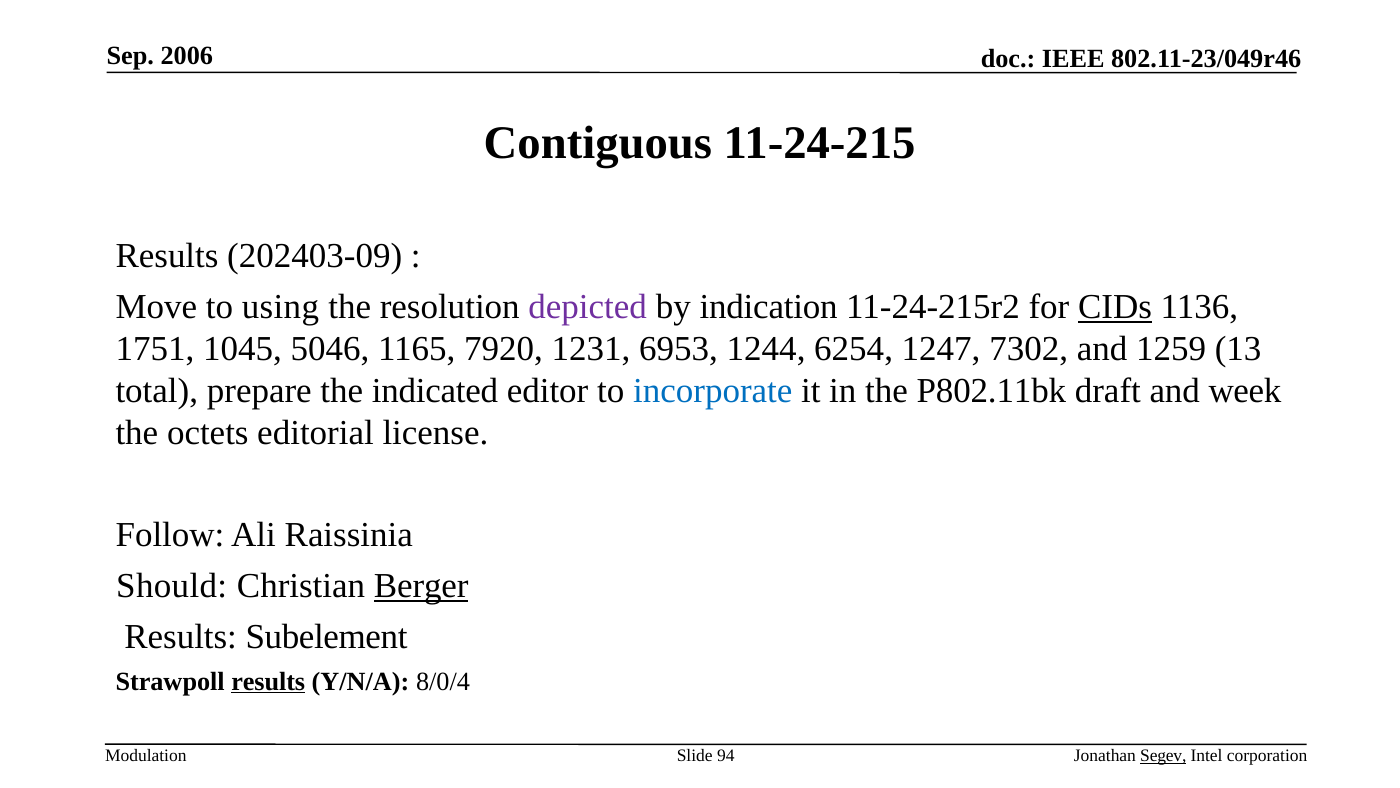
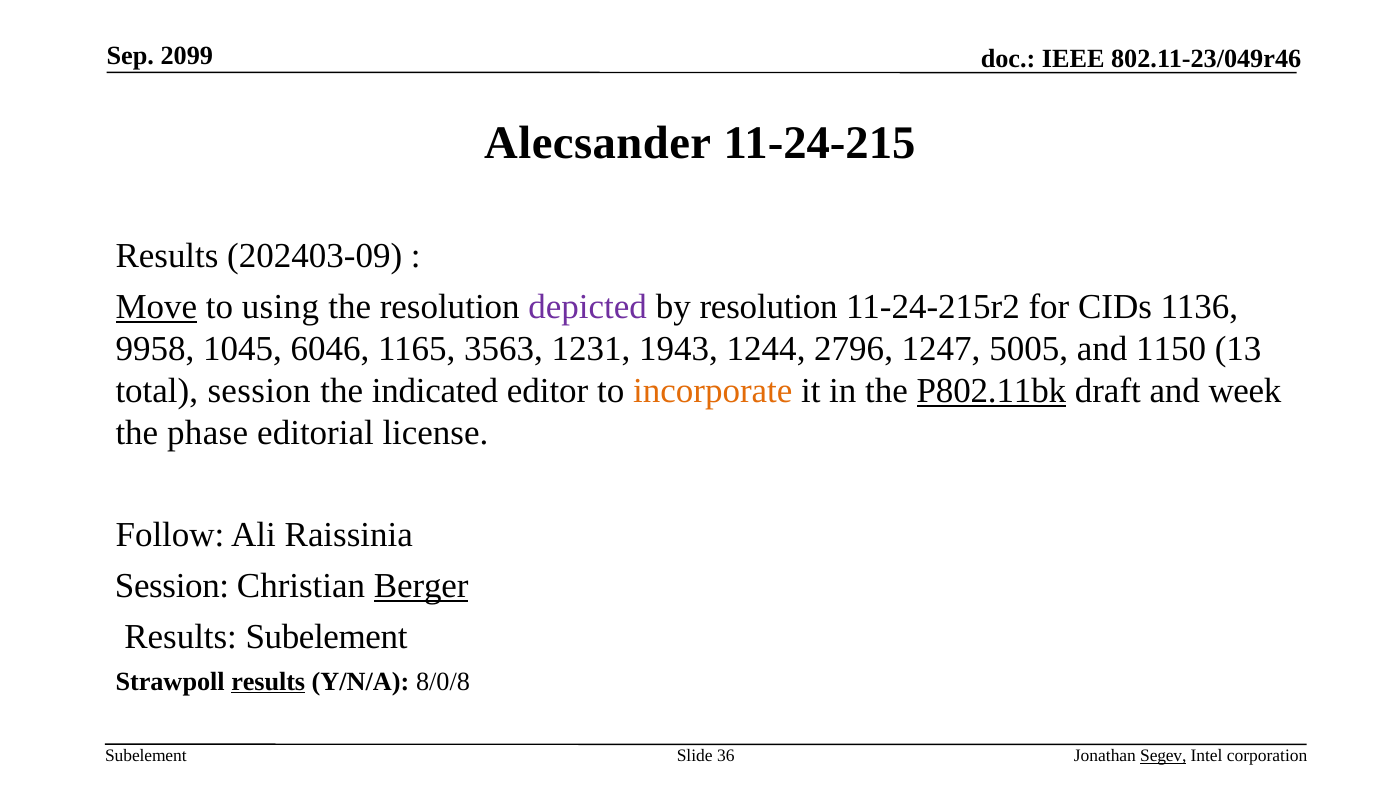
2006: 2006 -> 2099
Contiguous: Contiguous -> Alecsander
Move underline: none -> present
by indication: indication -> resolution
CIDs underline: present -> none
1751: 1751 -> 9958
5046: 5046 -> 6046
7920: 7920 -> 3563
6953: 6953 -> 1943
6254: 6254 -> 2796
7302: 7302 -> 5005
1259: 1259 -> 1150
total prepare: prepare -> session
incorporate colour: blue -> orange
P802.11bk underline: none -> present
octets: octets -> phase
Should at (172, 585): Should -> Session
8/0/4: 8/0/4 -> 8/0/8
Modulation at (146, 755): Modulation -> Subelement
94: 94 -> 36
